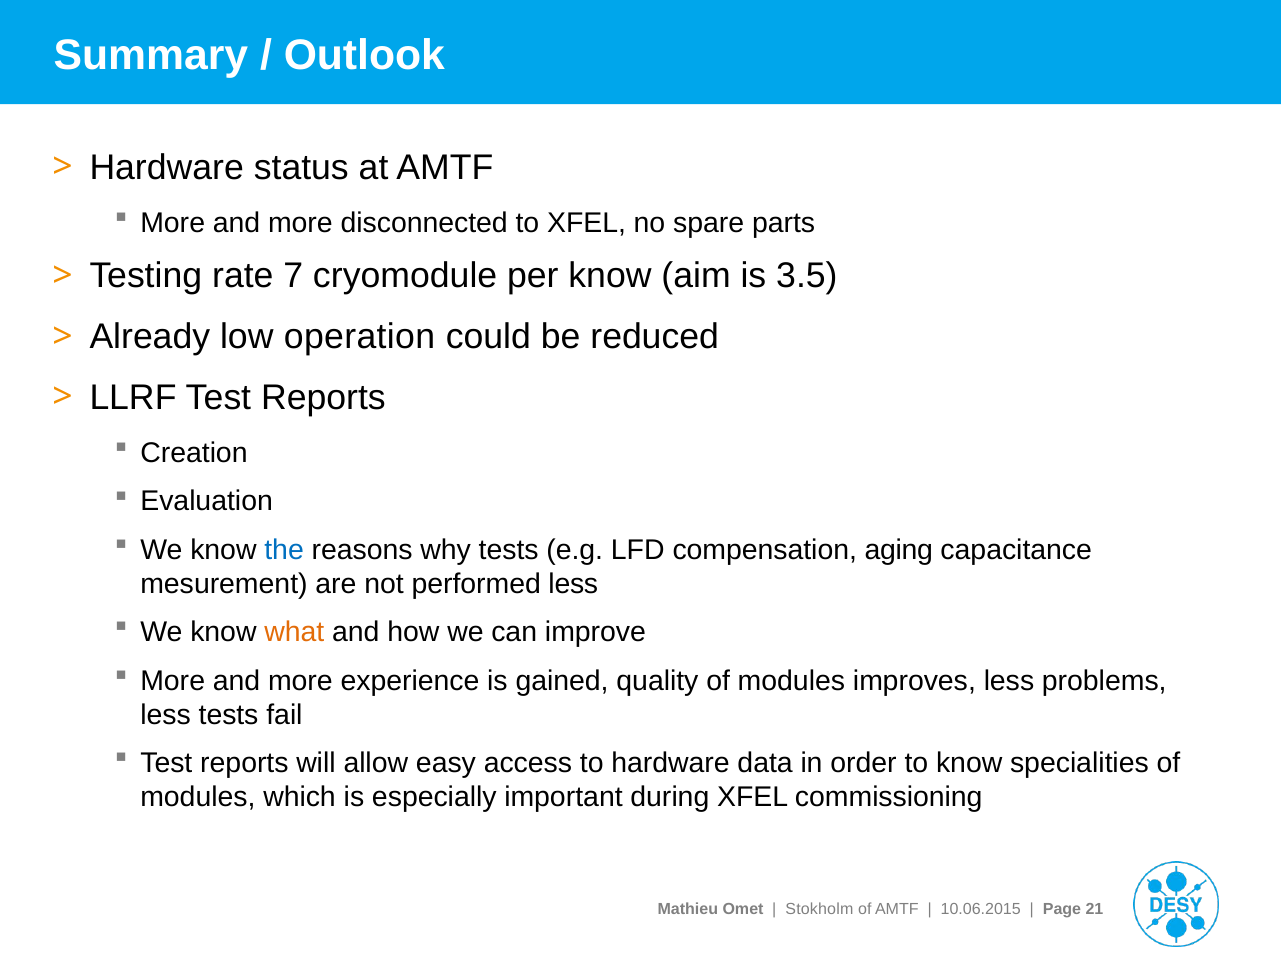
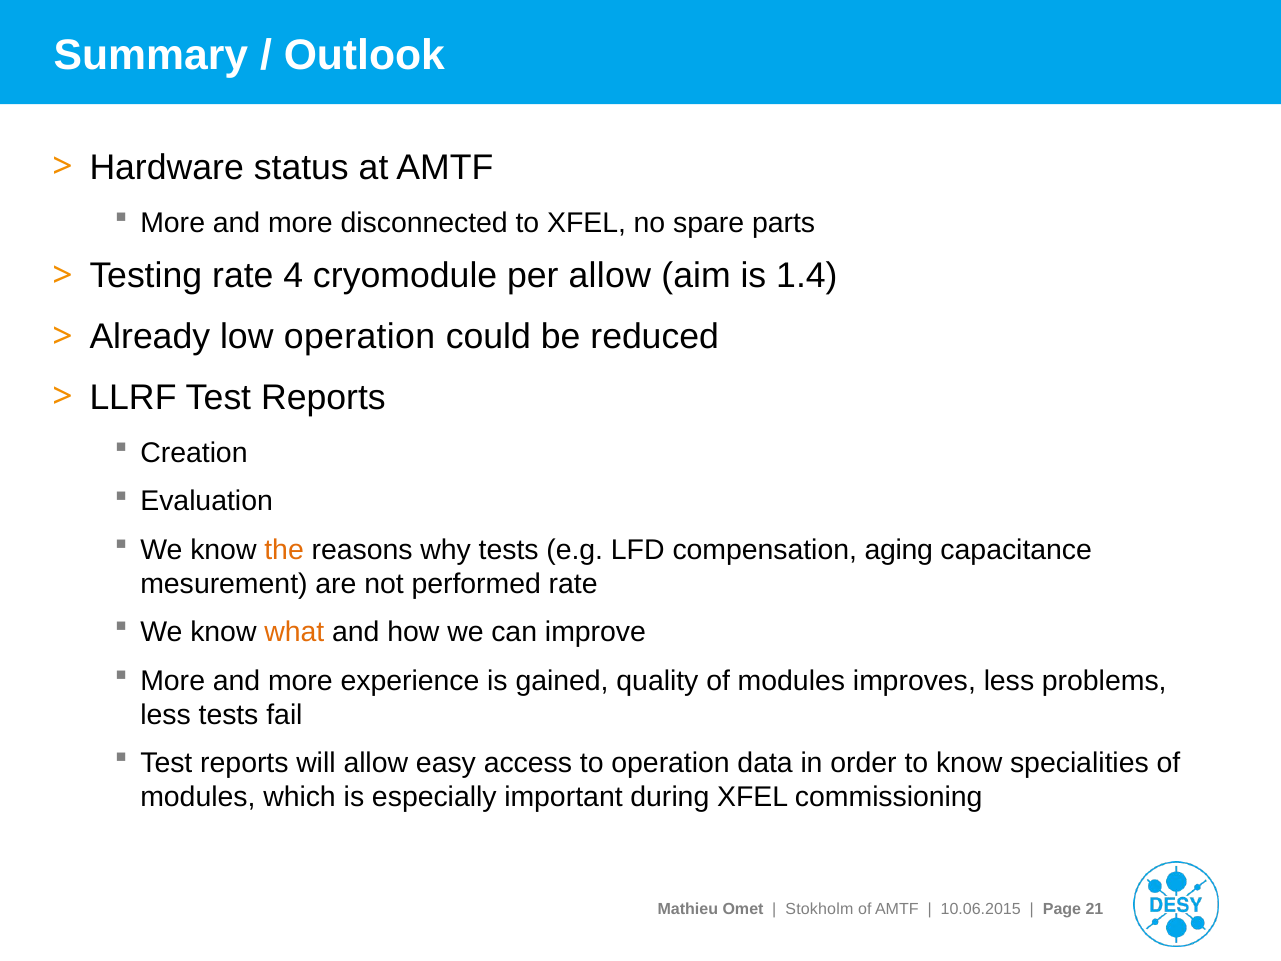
7: 7 -> 4
per know: know -> allow
3.5: 3.5 -> 1.4
the colour: blue -> orange
performed less: less -> rate
to hardware: hardware -> operation
